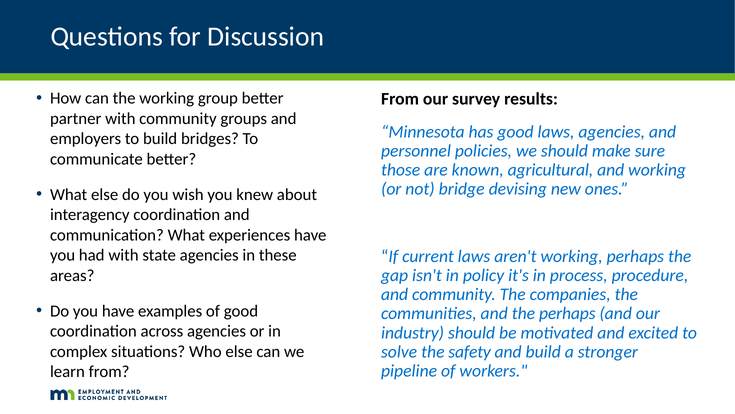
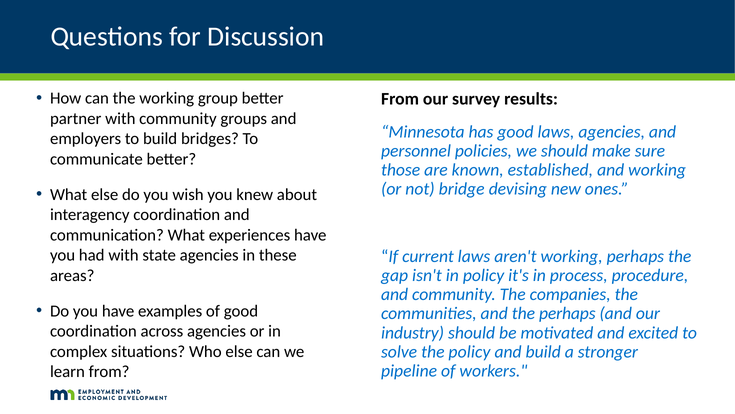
agricultural: agricultural -> established
the safety: safety -> policy
